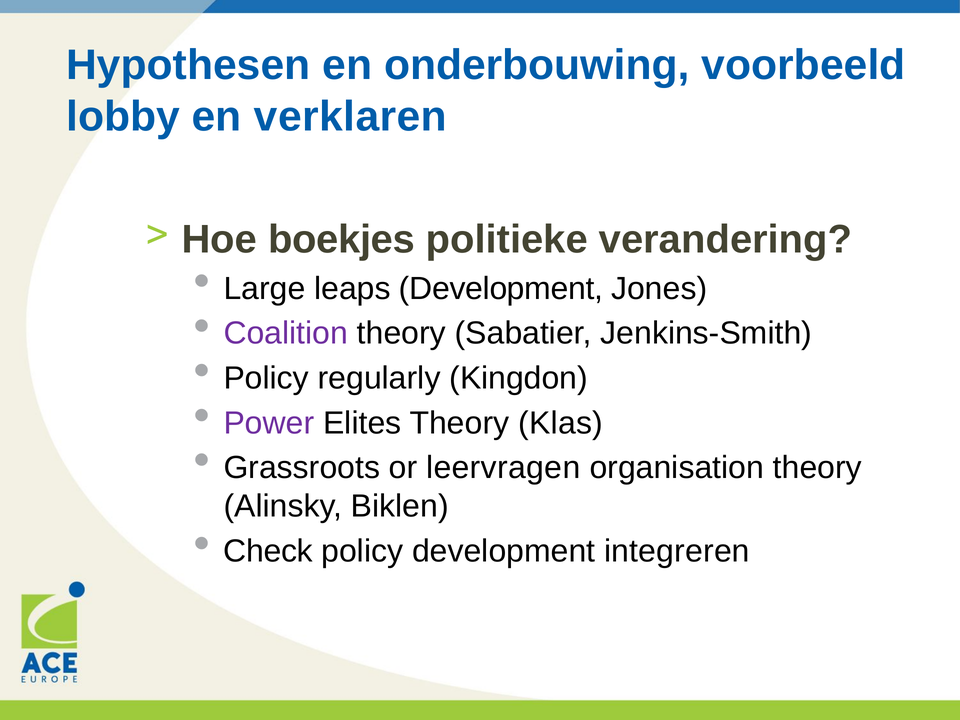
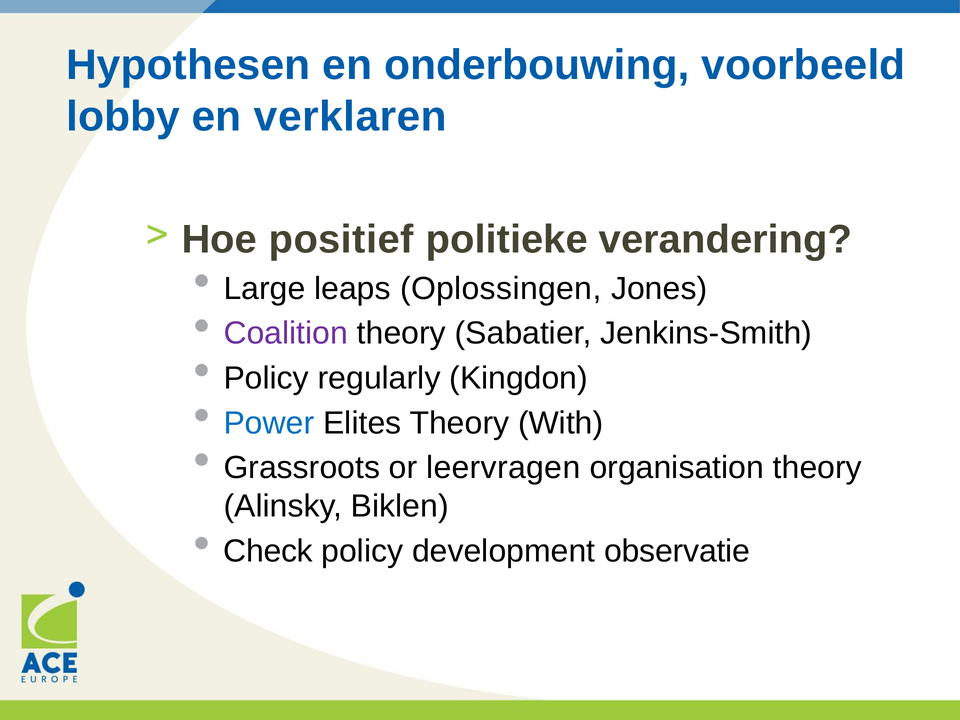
boekjes: boekjes -> positief
leaps Development: Development -> Oplossingen
Power colour: purple -> blue
Klas: Klas -> With
integreren: integreren -> observatie
